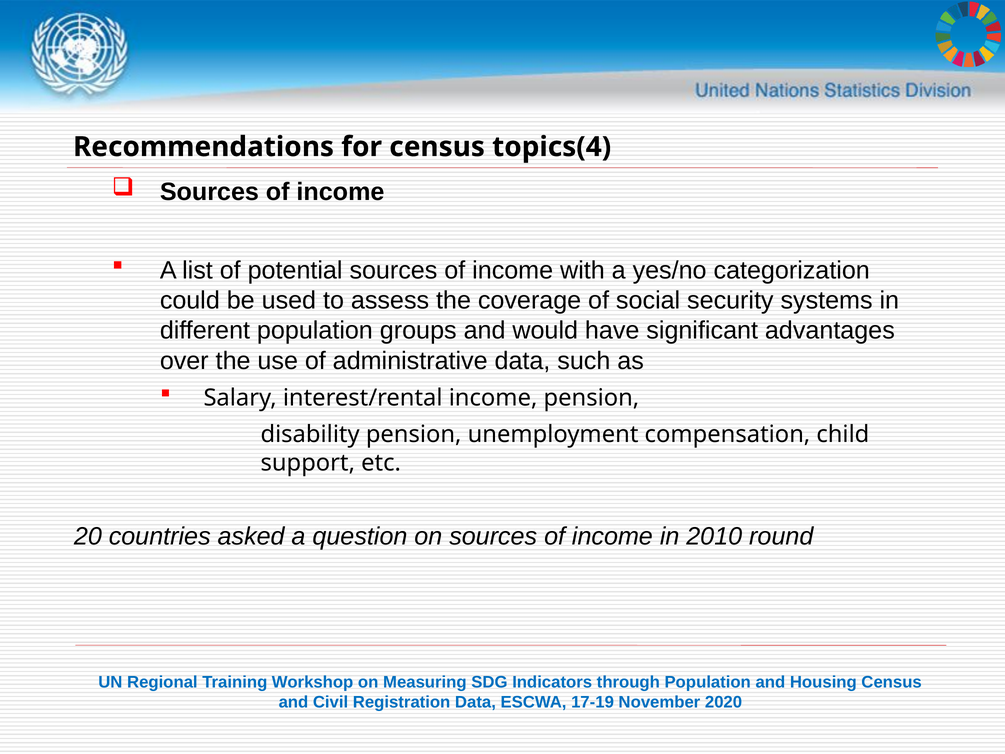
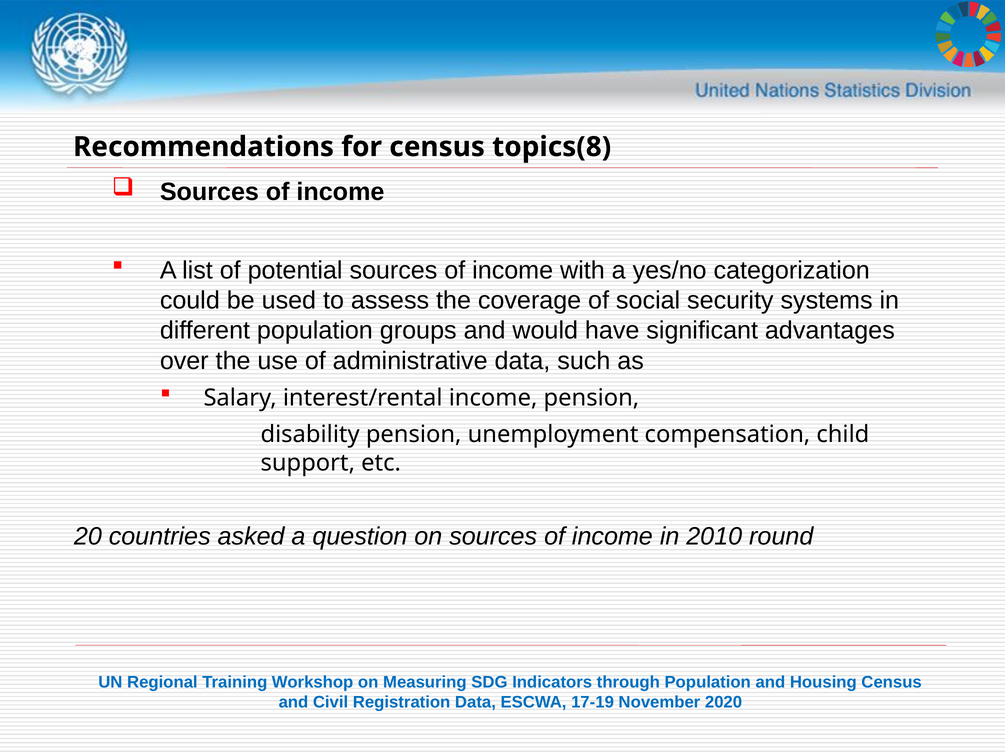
topics(4: topics(4 -> topics(8
